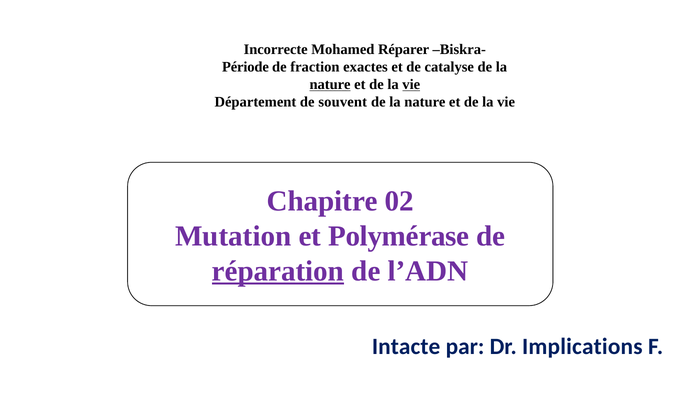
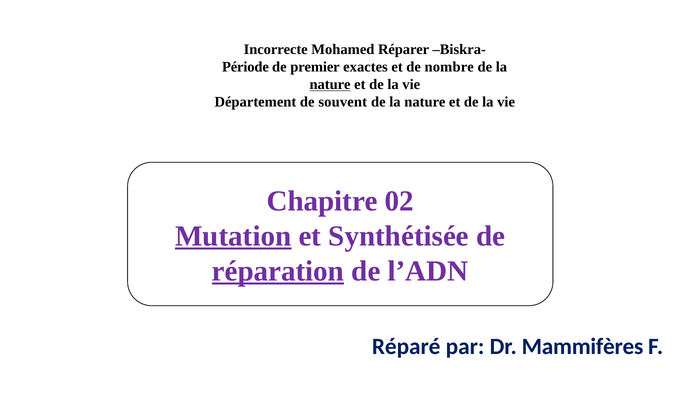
fraction: fraction -> premier
catalyse: catalyse -> nombre
vie at (411, 85) underline: present -> none
Mutation underline: none -> present
Polymérase: Polymérase -> Synthétisée
Intacte: Intacte -> Réparé
Implications: Implications -> Mammifères
